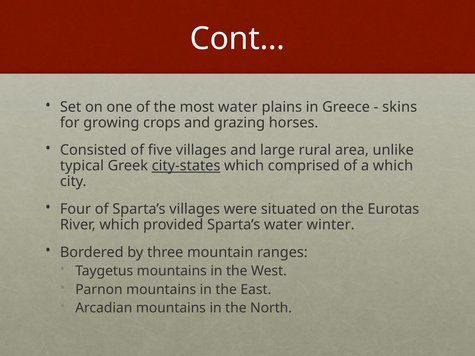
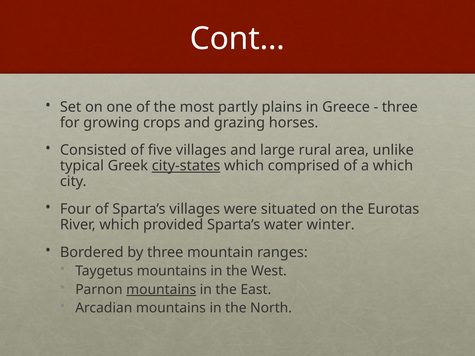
most water: water -> partly
skins at (400, 107): skins -> three
mountains at (161, 290) underline: none -> present
